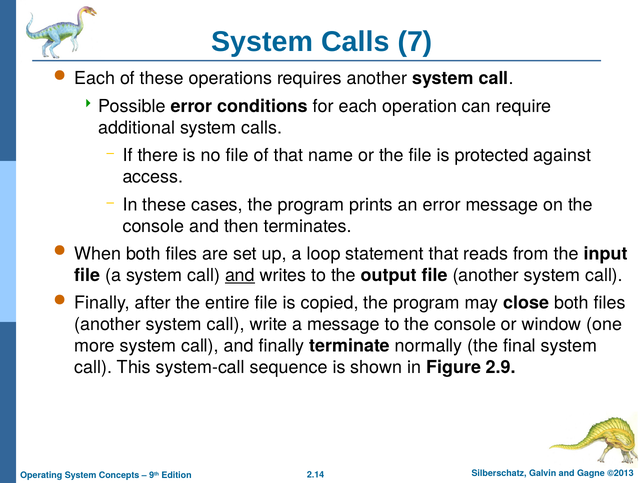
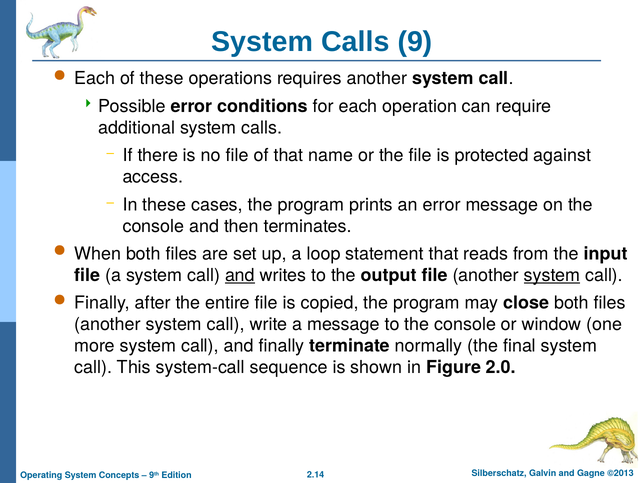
7: 7 -> 9
system at (552, 275) underline: none -> present
2.9: 2.9 -> 2.0
